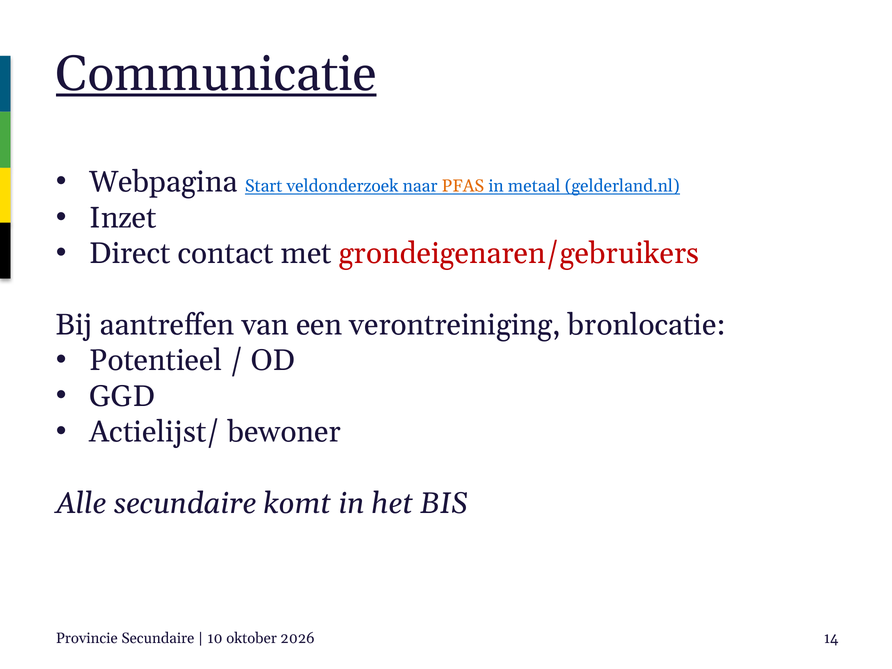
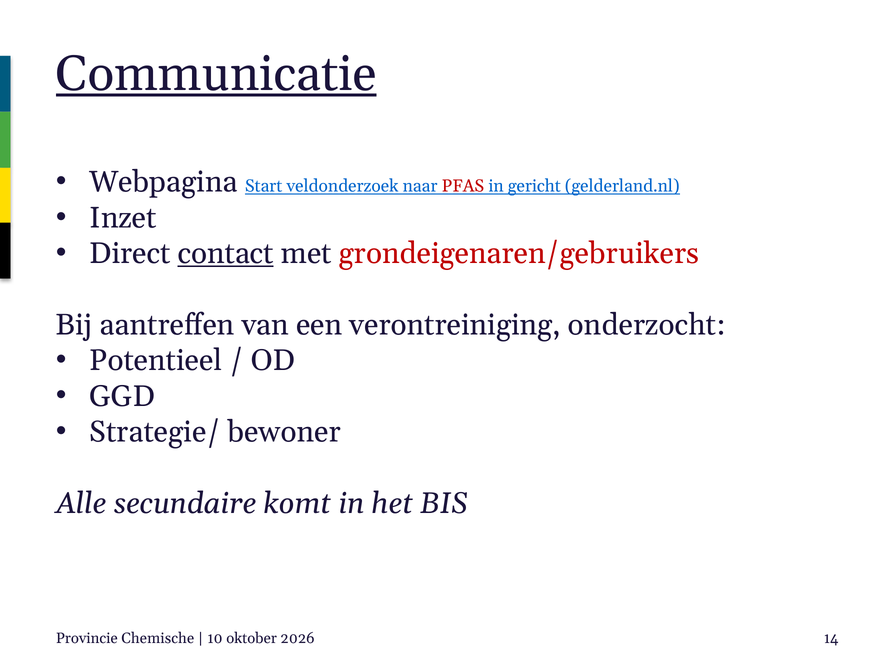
PFAS colour: orange -> red
metaal: metaal -> gericht
contact underline: none -> present
bronlocatie: bronlocatie -> onderzocht
Actielijst/: Actielijst/ -> Strategie/
Provincie Secundaire: Secundaire -> Chemische
